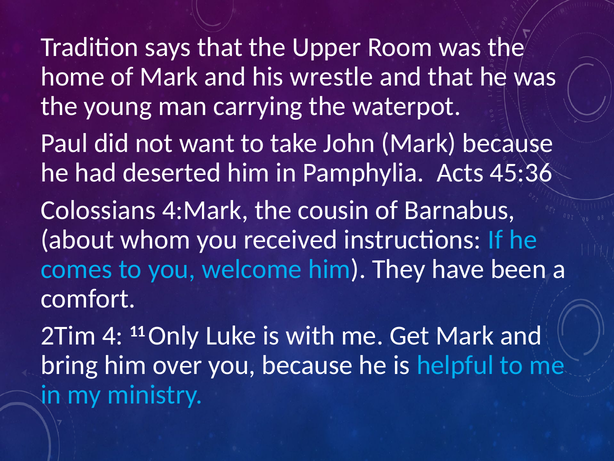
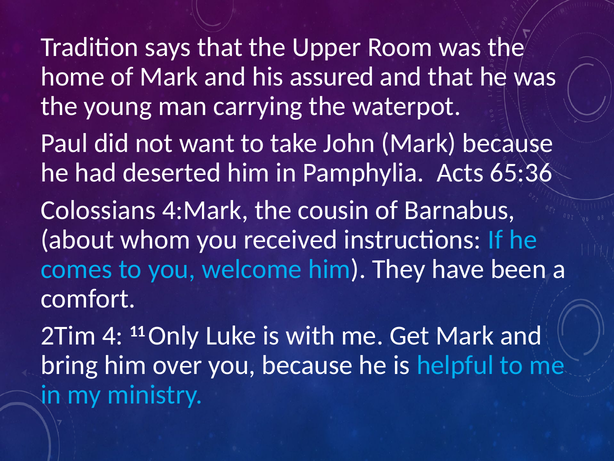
wrestle: wrestle -> assured
45:36: 45:36 -> 65:36
